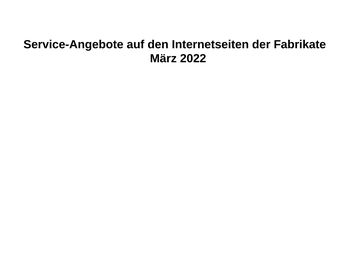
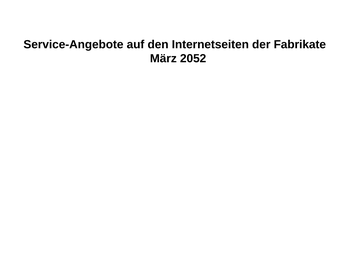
2022: 2022 -> 2052
